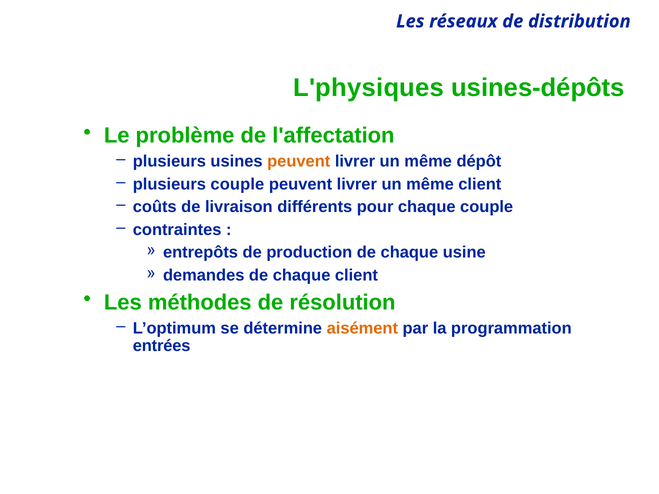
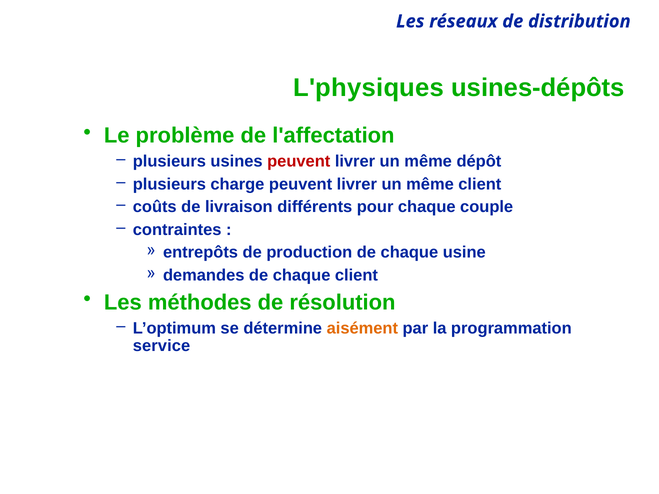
peuvent at (299, 161) colour: orange -> red
plusieurs couple: couple -> charge
entrées: entrées -> service
